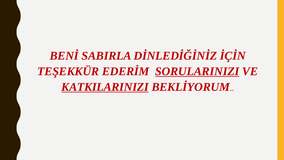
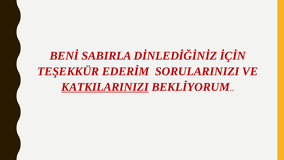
SORULARINIZI underline: present -> none
